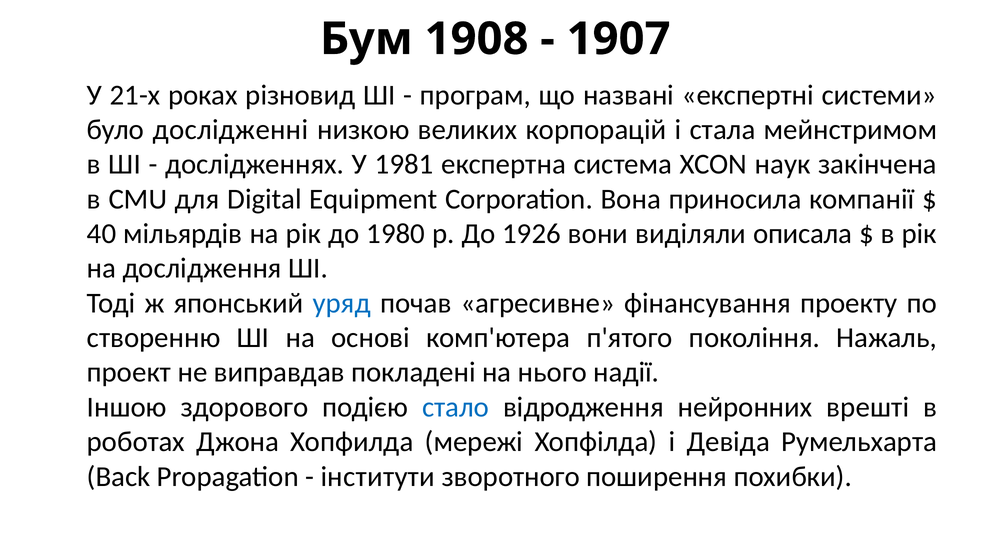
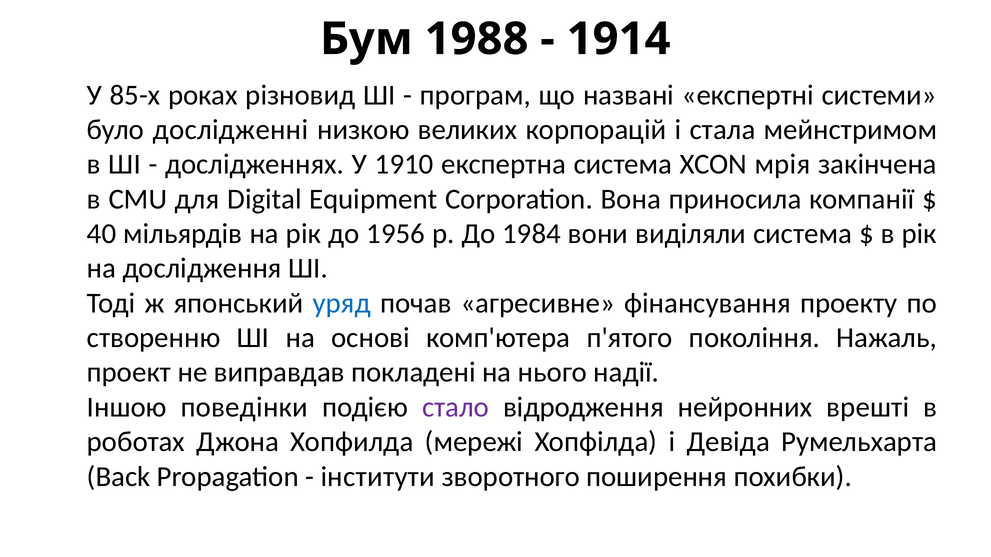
1908: 1908 -> 1988
1907: 1907 -> 1914
21-х: 21-х -> 85-х
1981: 1981 -> 1910
наук: наук -> мрія
1980: 1980 -> 1956
1926: 1926 -> 1984
виділяли описала: описала -> система
здорового: здорового -> поведінки
стало colour: blue -> purple
